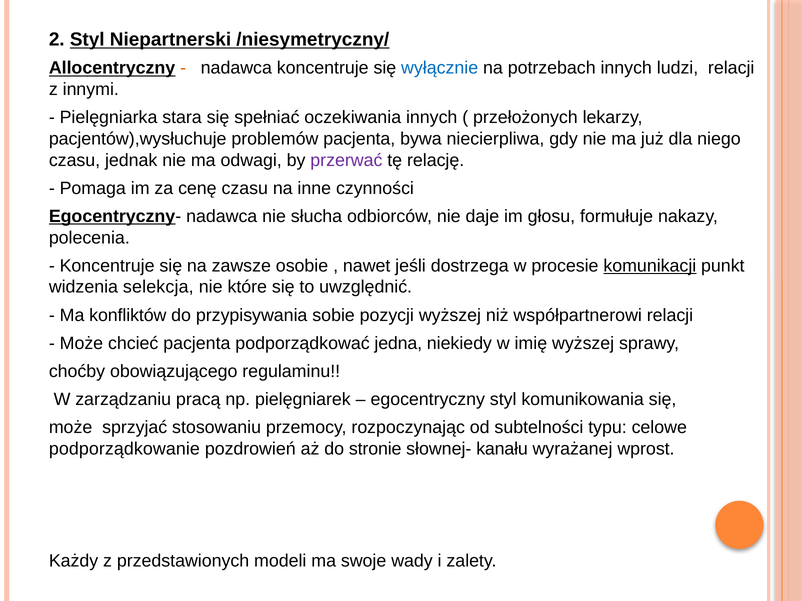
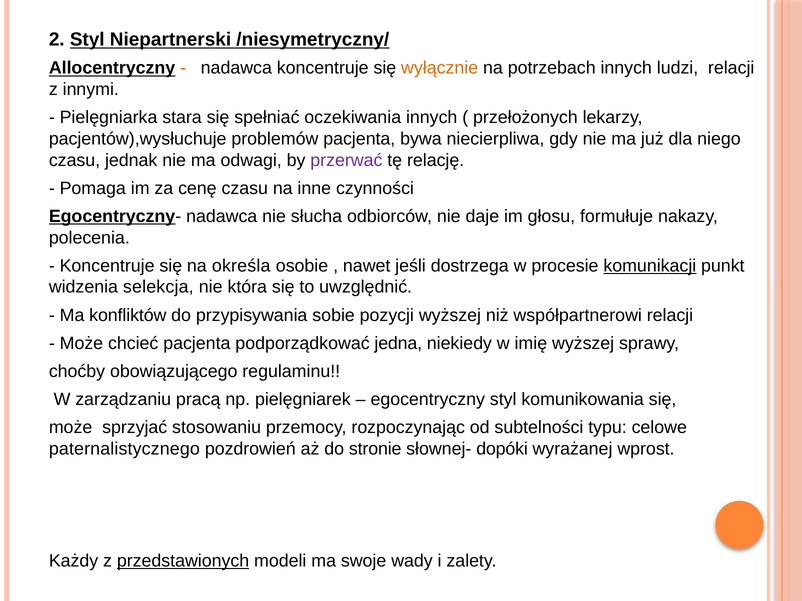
wyłącznie colour: blue -> orange
zawsze: zawsze -> określa
które: które -> która
podporządkowanie: podporządkowanie -> paternalistycznego
kanału: kanału -> dopóki
przedstawionych underline: none -> present
